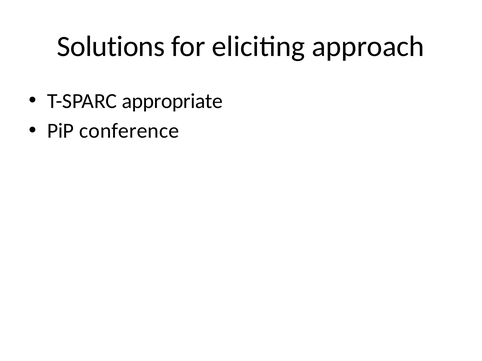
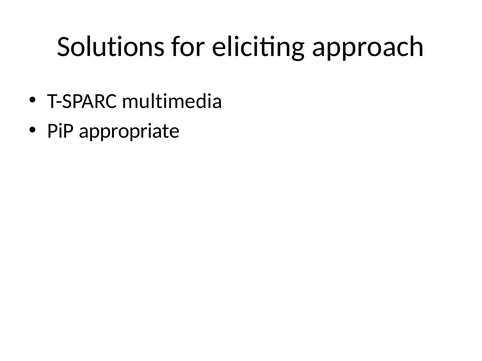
appropriate: appropriate -> multimedia
conference: conference -> appropriate
